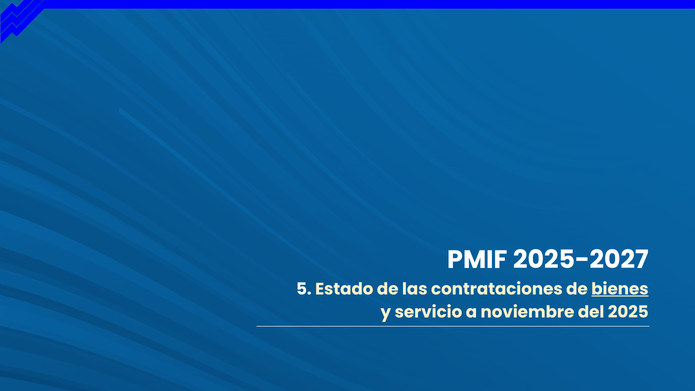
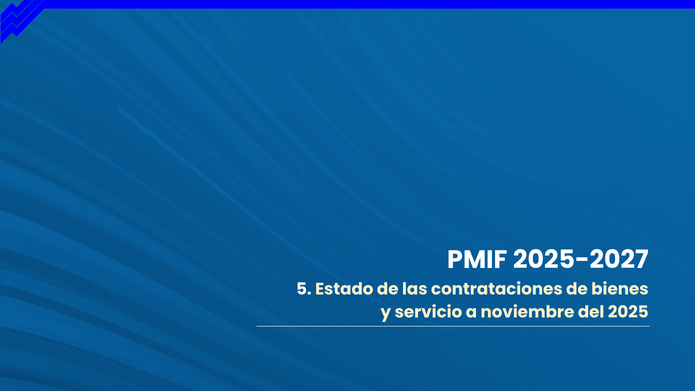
bienes underline: present -> none
